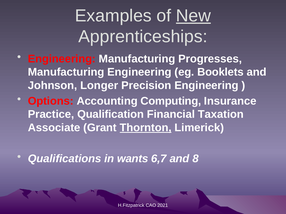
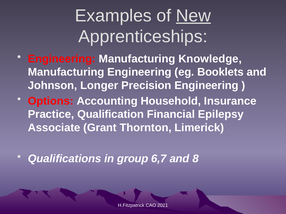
Progresses: Progresses -> Knowledge
Computing: Computing -> Household
Taxation: Taxation -> Epilepsy
Thornton underline: present -> none
wants: wants -> group
